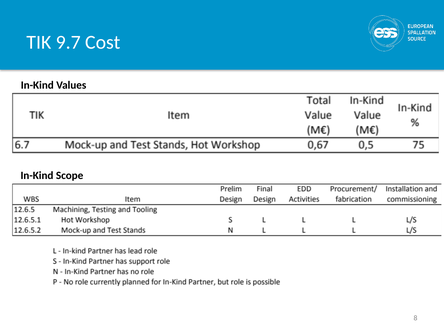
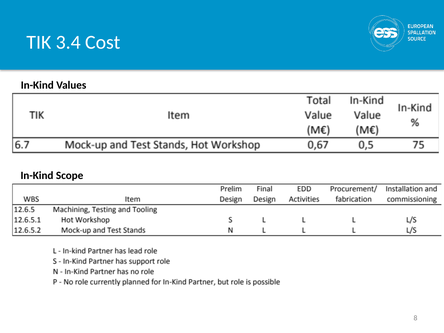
9.7: 9.7 -> 3.4
